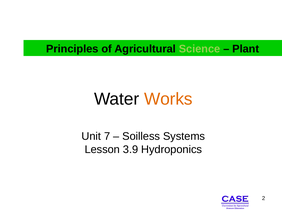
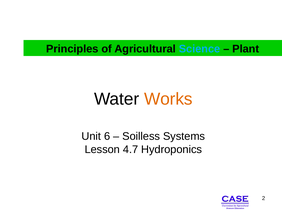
Science colour: light green -> light blue
7: 7 -> 6
3.9: 3.9 -> 4.7
